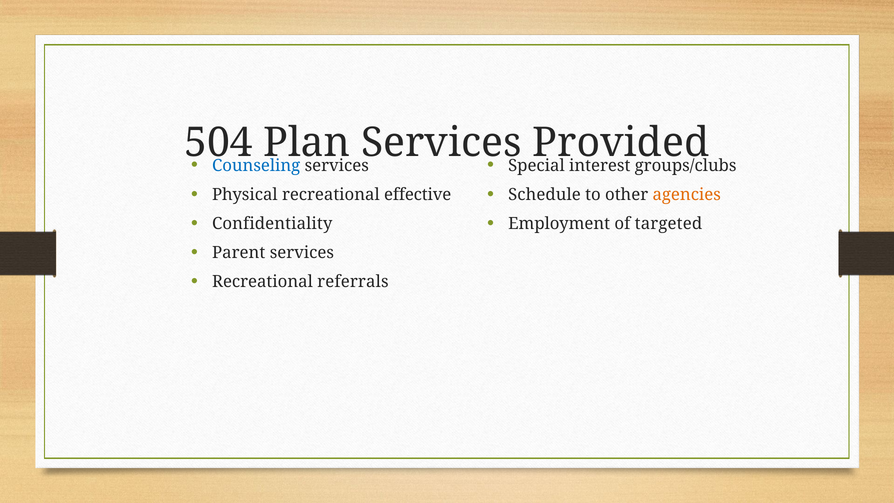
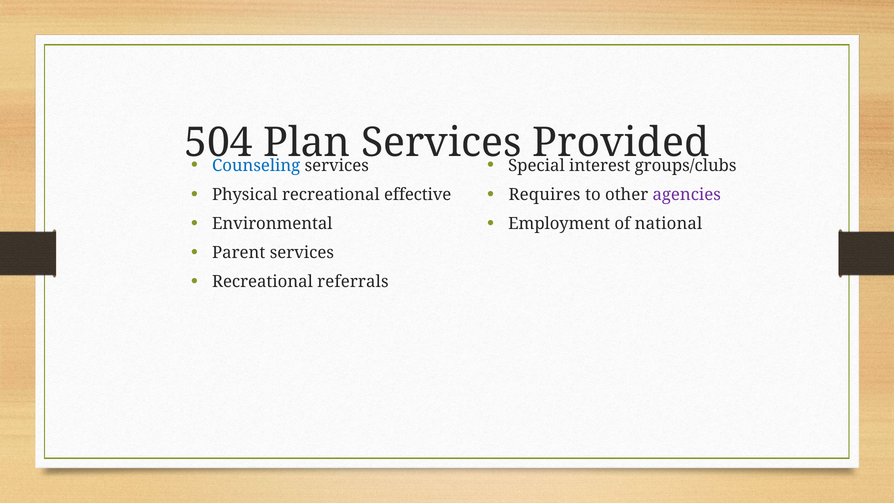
Schedule: Schedule -> Requires
agencies colour: orange -> purple
Confidentiality: Confidentiality -> Environmental
targeted: targeted -> national
